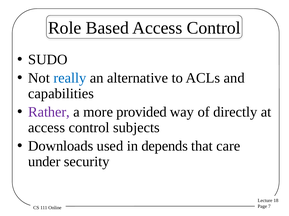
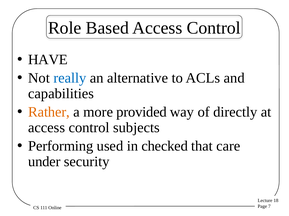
SUDO: SUDO -> HAVE
Rather colour: purple -> orange
Downloads: Downloads -> Performing
depends: depends -> checked
